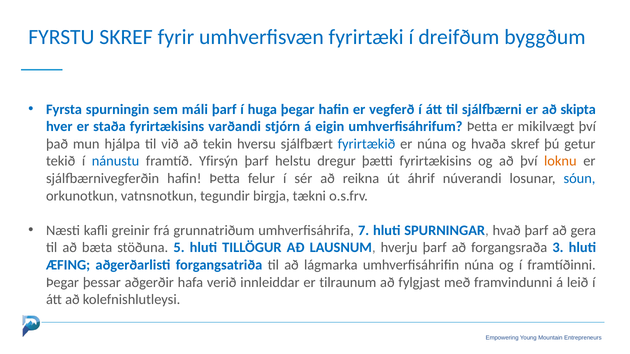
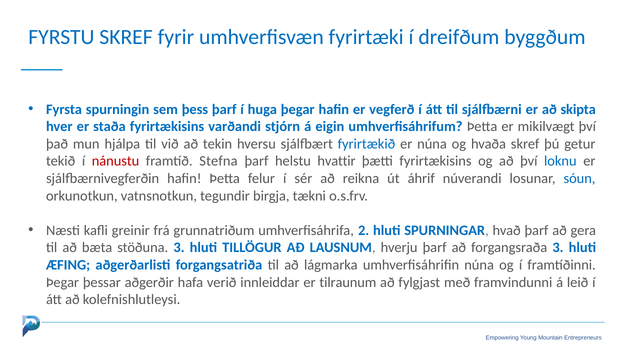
máli: máli -> þess
nánustu colour: blue -> red
Yfirsýn: Yfirsýn -> Stefna
dregur: dregur -> hvattir
loknu colour: orange -> blue
7: 7 -> 2
stöðuna 5: 5 -> 3
